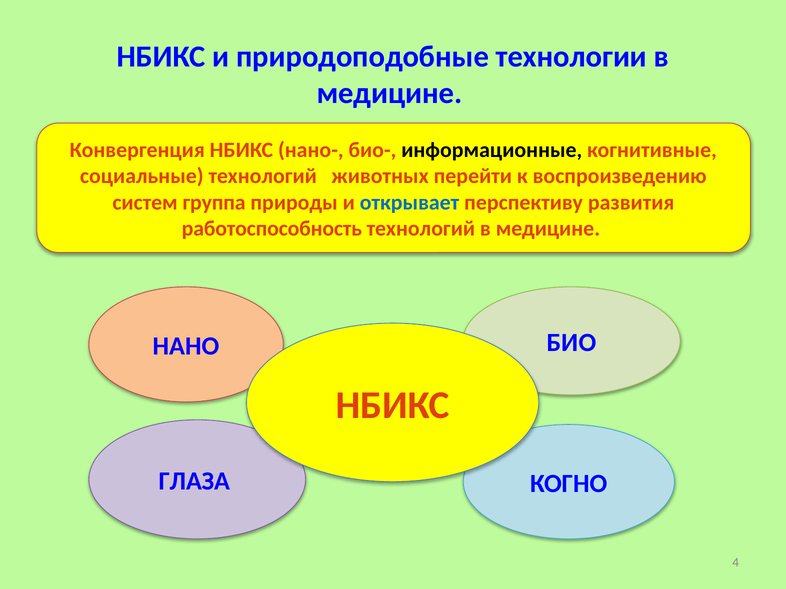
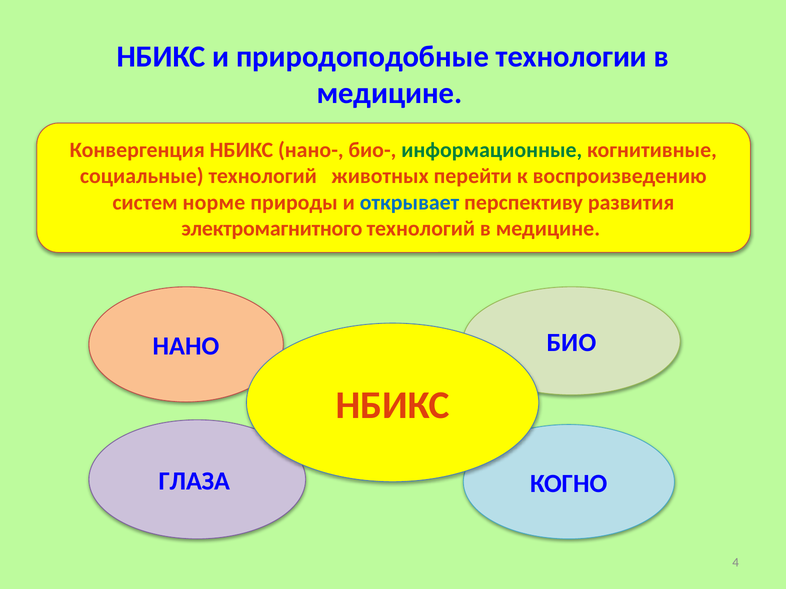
информационные colour: black -> green
группа: группа -> норме
работоспособность: работоспособность -> электромагнитного
